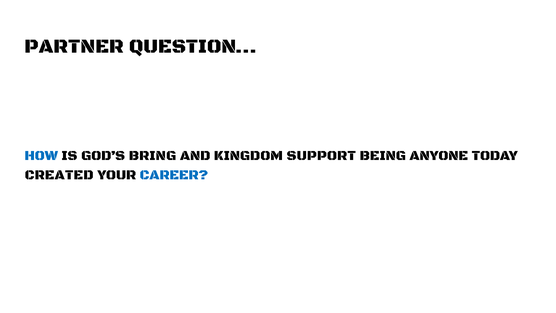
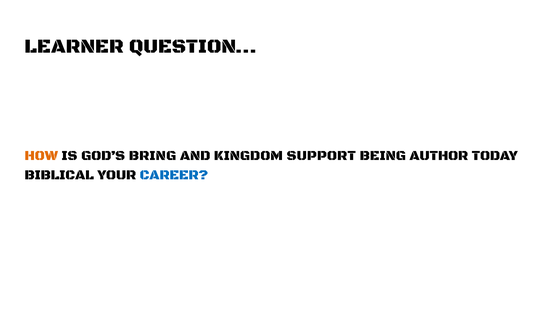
PARTNER: PARTNER -> LEARNER
HOW colour: blue -> orange
ANYONE: ANYONE -> AUTHOR
CREATED: CREATED -> BIBLICAL
